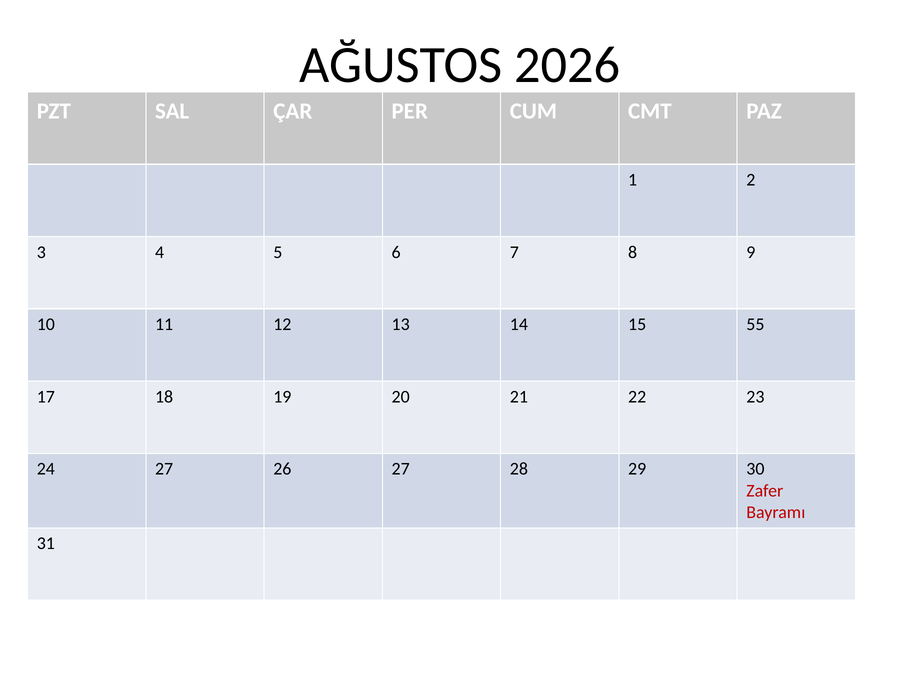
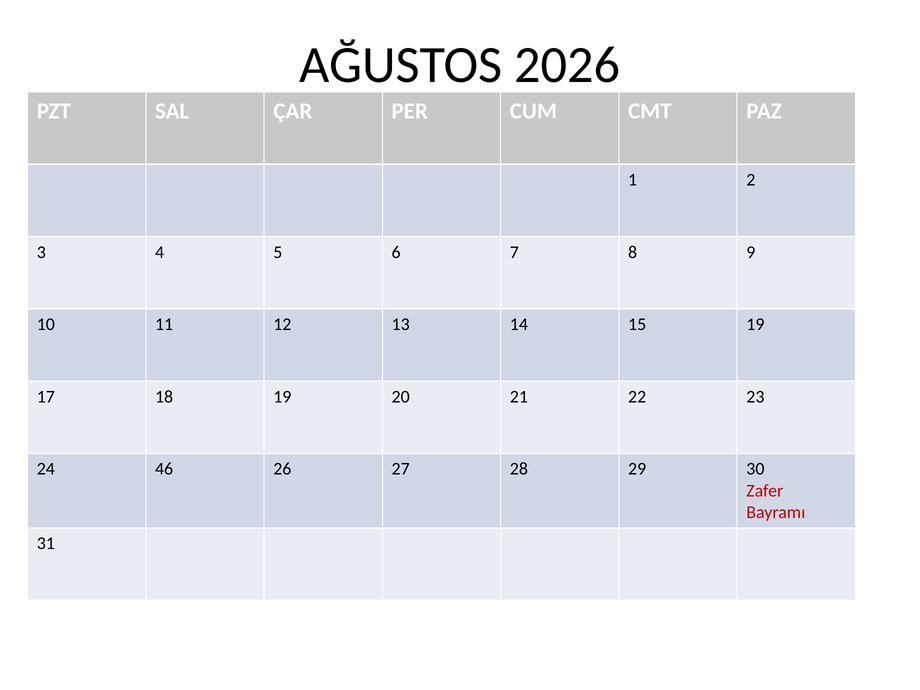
15 55: 55 -> 19
24 27: 27 -> 46
